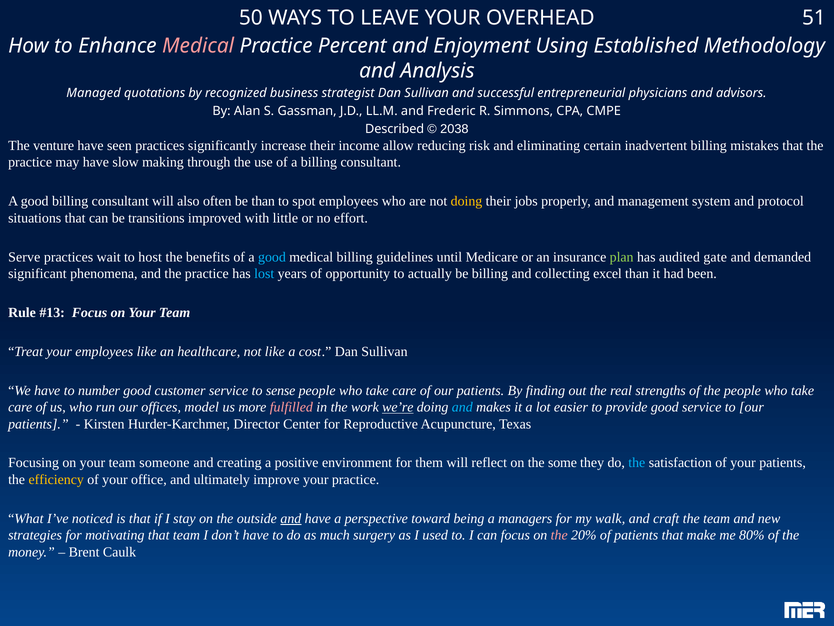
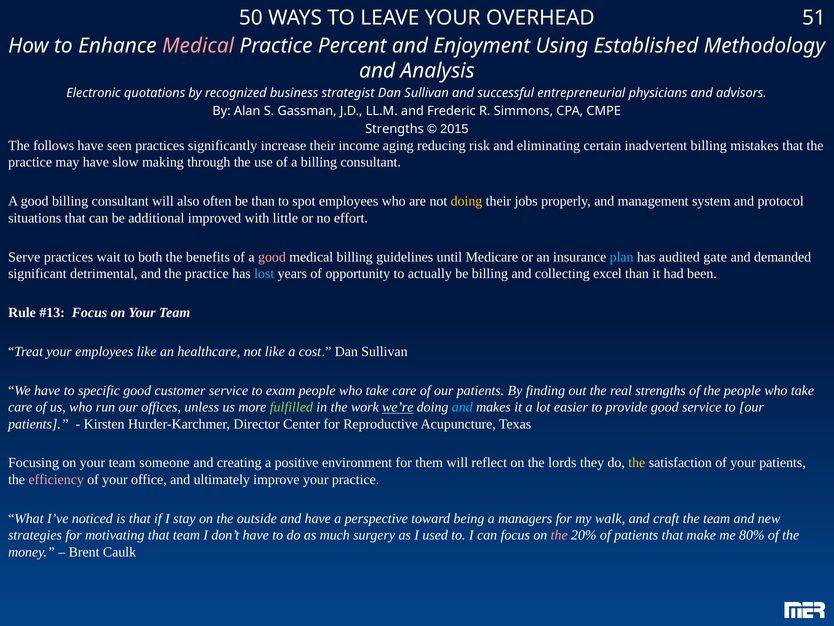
Managed: Managed -> Electronic
Described at (395, 129): Described -> Strengths
2038: 2038 -> 2015
venture: venture -> follows
allow: allow -> aging
transitions: transitions -> additional
host: host -> both
good at (272, 257) colour: light blue -> pink
plan colour: light green -> light blue
phenomena: phenomena -> detrimental
number: number -> specific
sense: sense -> exam
model: model -> unless
fulfilled colour: pink -> light green
some: some -> lords
the at (637, 463) colour: light blue -> yellow
efficiency colour: yellow -> pink
and at (291, 518) underline: present -> none
